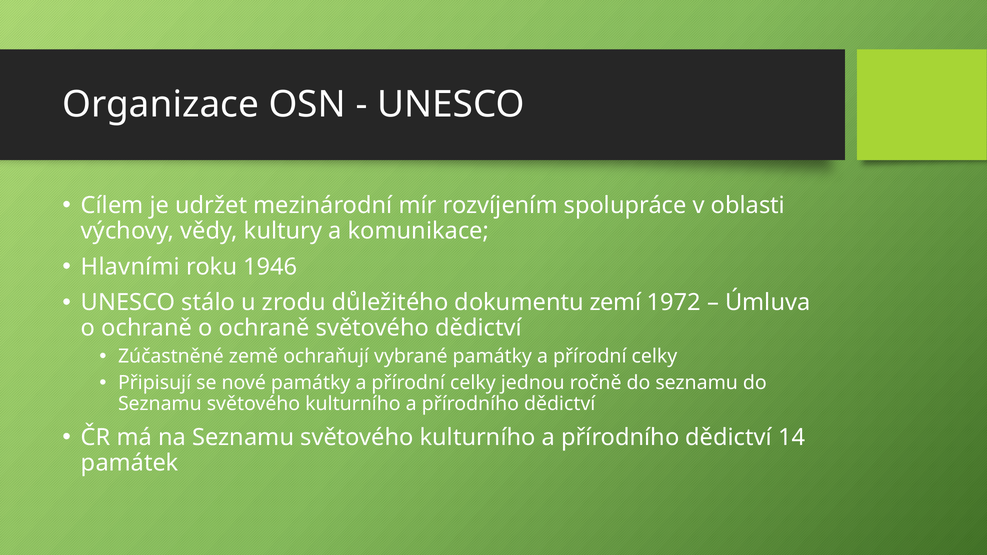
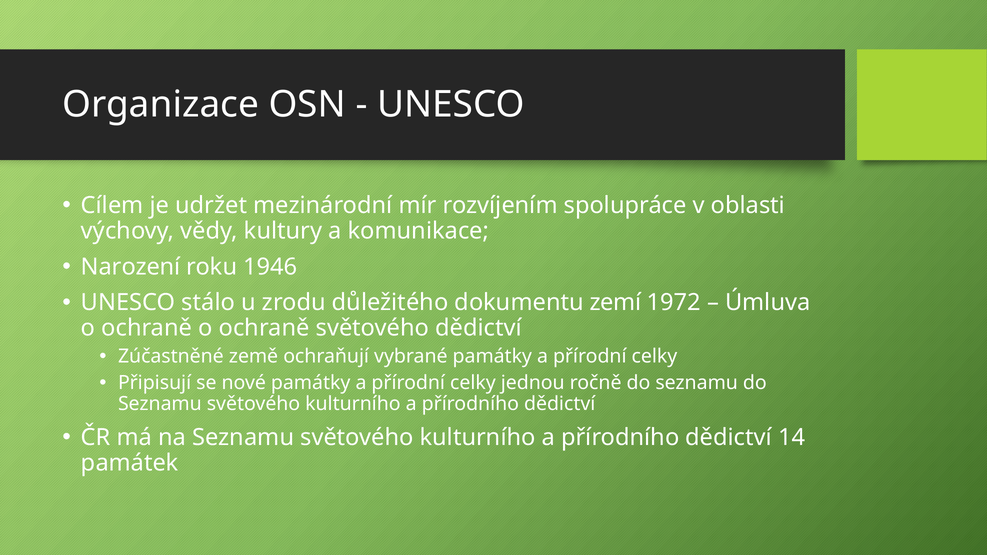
Hlavními: Hlavními -> Narození
